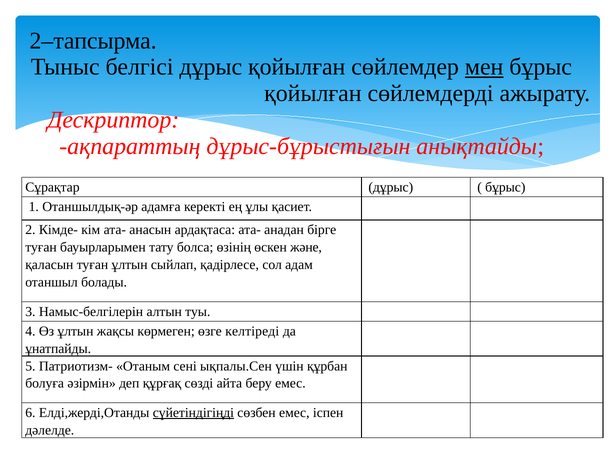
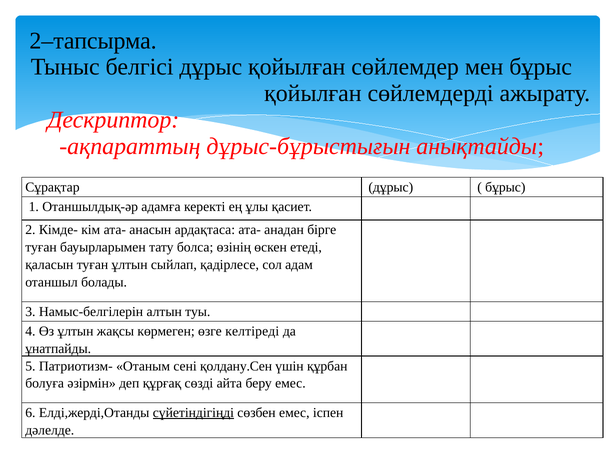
мен underline: present -> none
және: және -> етеді
ықпалы.Сен: ықпалы.Сен -> қолдану.Сен
